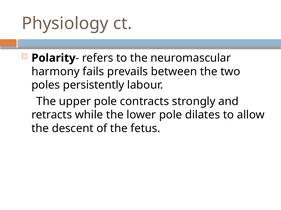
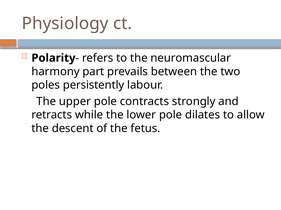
fails: fails -> part
